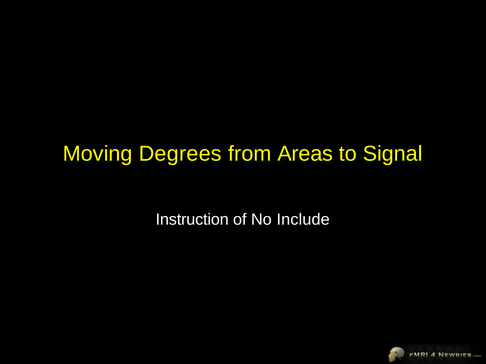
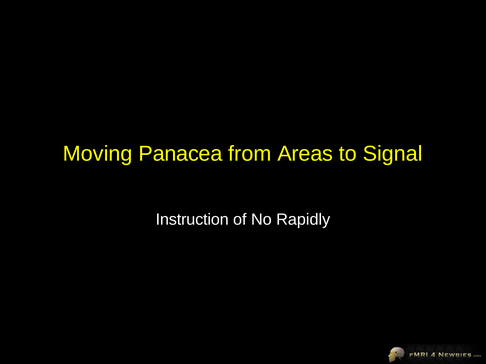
Degrees: Degrees -> Panacea
Include: Include -> Rapidly
